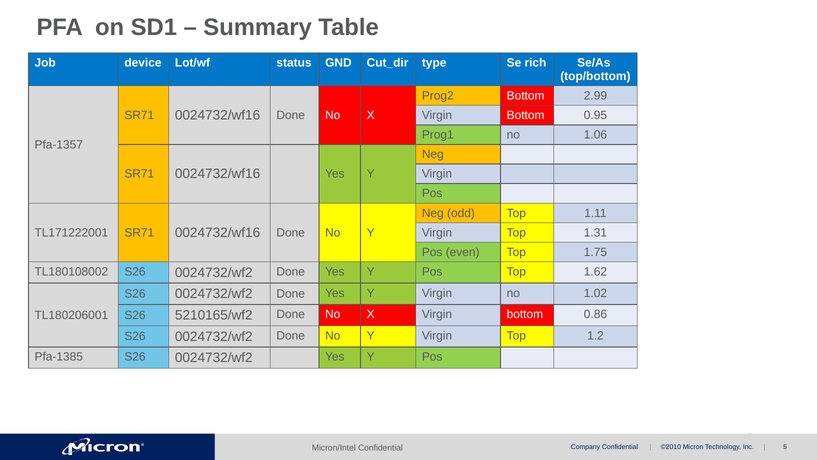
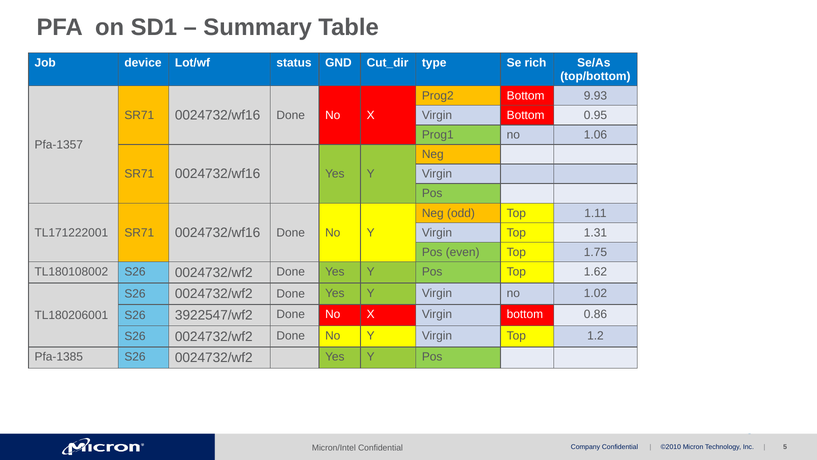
2.99: 2.99 -> 9.93
5210165/wf2: 5210165/wf2 -> 3922547/wf2
